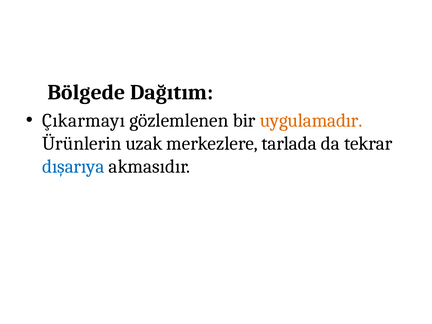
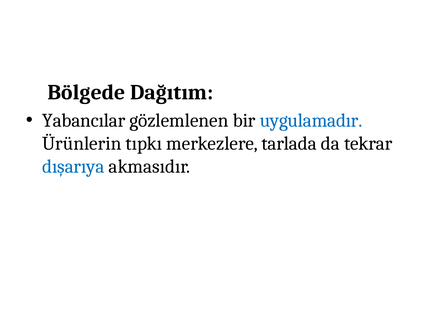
Çıkarmayı: Çıkarmayı -> Yabancılar
uygulamadır colour: orange -> blue
uzak: uzak -> tıpkı
